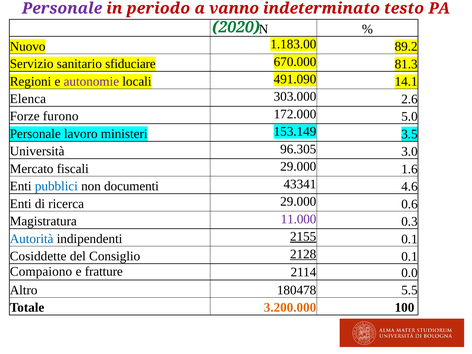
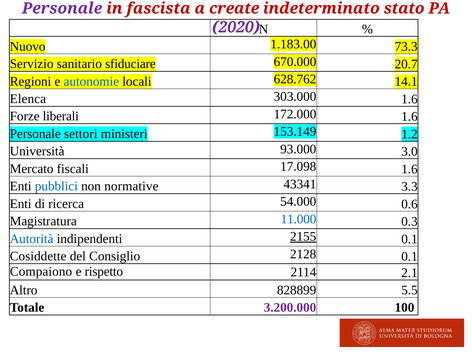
periodo: periodo -> fascista
vanno: vanno -> create
testo: testo -> stato
2020 colour: green -> purple
89.2: 89.2 -> 73.3
81.3: 81.3 -> 20.7
autonomie colour: purple -> blue
491.090: 491.090 -> 628.762
303.000 2.6: 2.6 -> 1.6
furono: furono -> liberali
172.000 5.0: 5.0 -> 1.6
lavoro: lavoro -> settori
3.5: 3.5 -> 1.2
96.305: 96.305 -> 93.000
fiscali 29.000: 29.000 -> 17.098
documenti: documenti -> normative
4.6: 4.6 -> 3.3
ricerca 29.000: 29.000 -> 54.000
11.000 colour: purple -> blue
2128 underline: present -> none
fratture: fratture -> rispetto
0.0: 0.0 -> 2.1
180478: 180478 -> 828899
3.200.000 colour: orange -> purple
